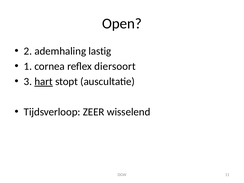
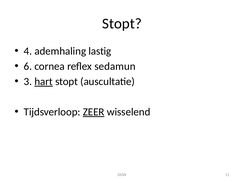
Open at (122, 24): Open -> Stopt
2: 2 -> 4
1: 1 -> 6
diersoort: diersoort -> sedamun
ZEER underline: none -> present
